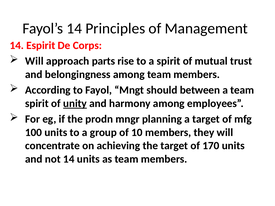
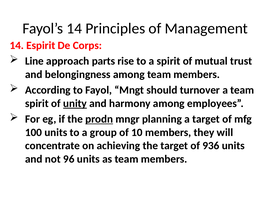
Will at (34, 61): Will -> Line
between: between -> turnover
prodn underline: none -> present
170: 170 -> 936
not 14: 14 -> 96
